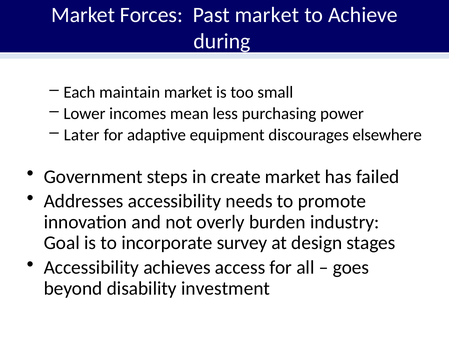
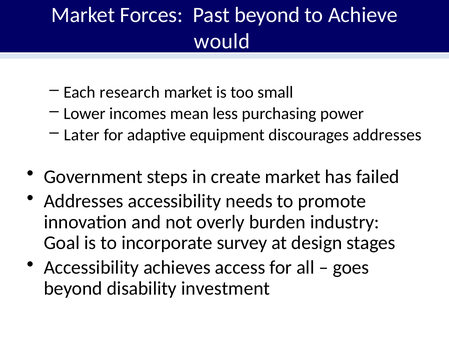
Past market: market -> beyond
during: during -> would
maintain: maintain -> research
discourages elsewhere: elsewhere -> addresses
